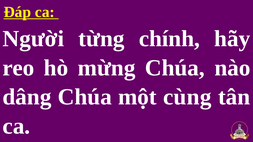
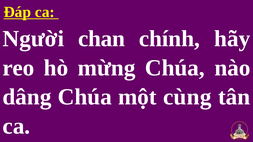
từng: từng -> chan
